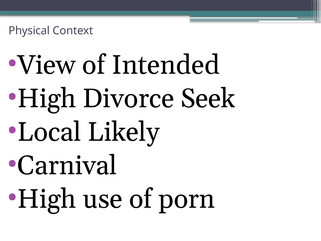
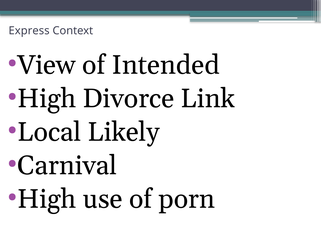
Physical: Physical -> Express
Seek: Seek -> Link
